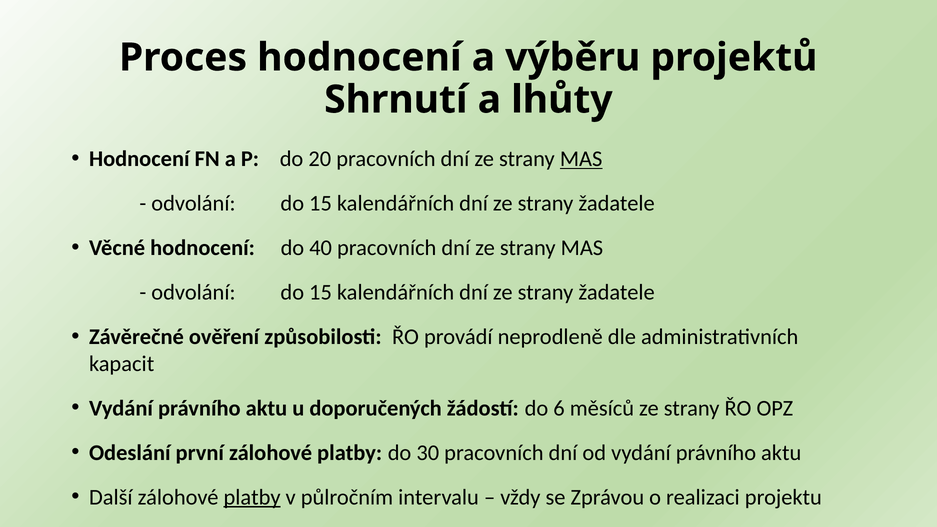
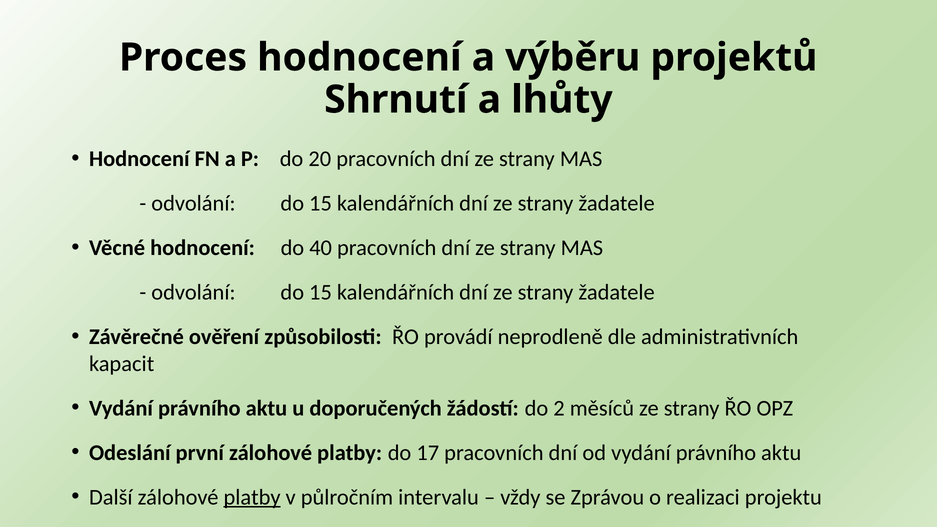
MAS at (581, 159) underline: present -> none
6: 6 -> 2
30: 30 -> 17
